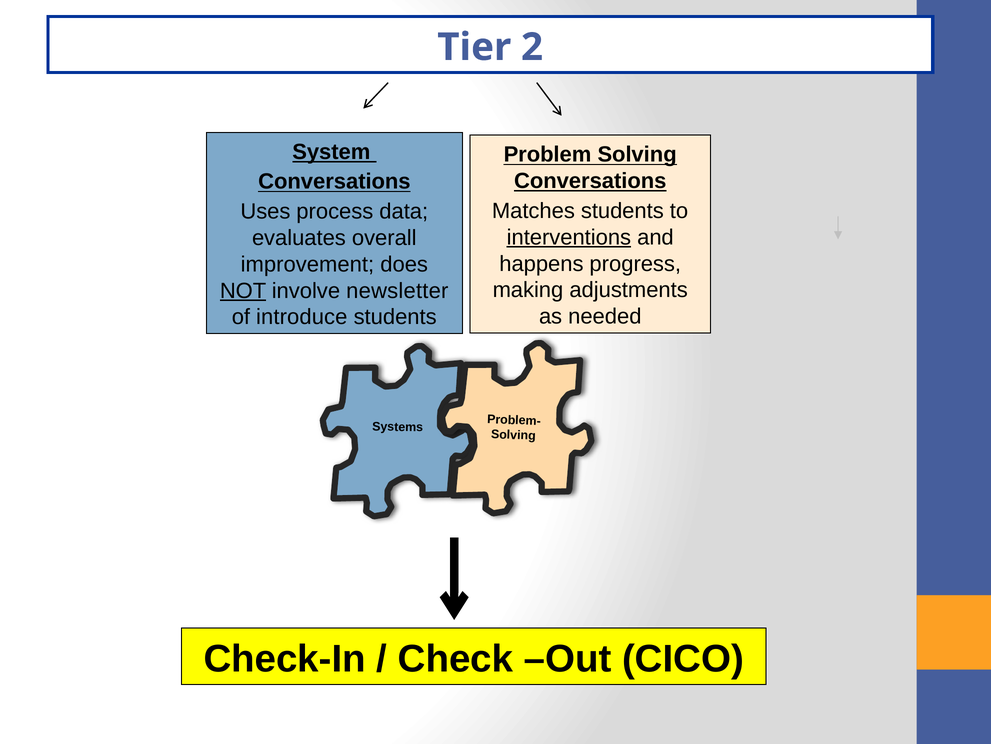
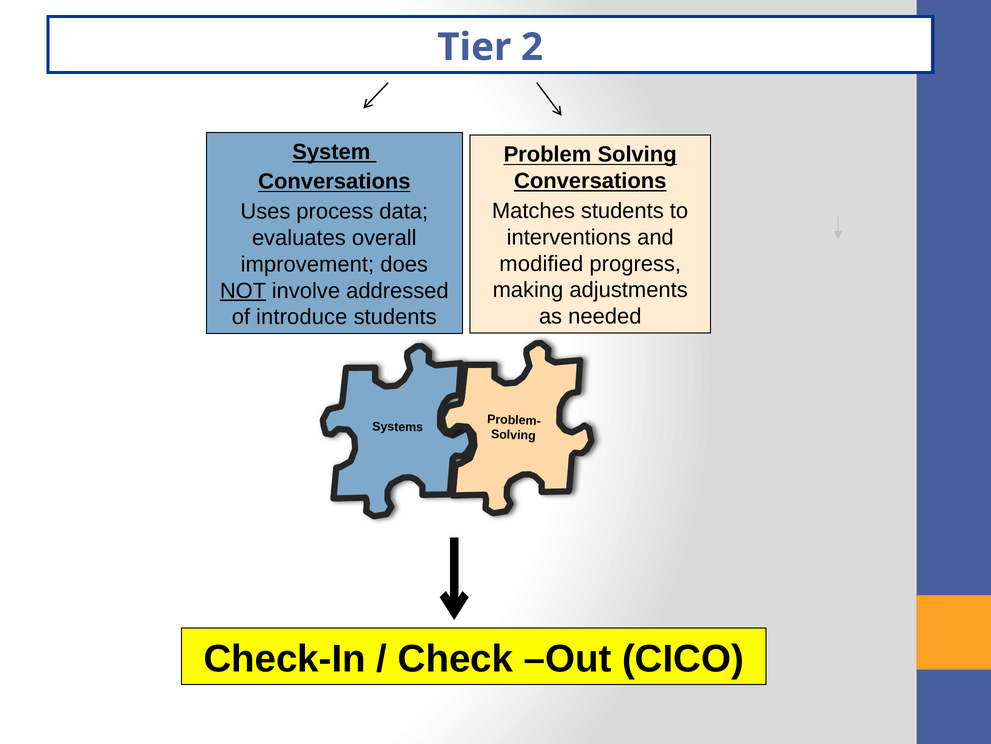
interventions underline: present -> none
happens: happens -> modified
newsletter: newsletter -> addressed
